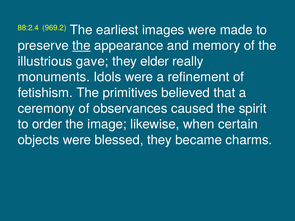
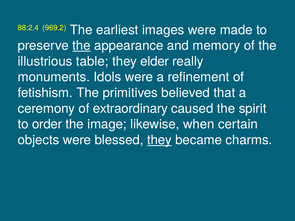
gave: gave -> table
observances: observances -> extraordinary
they at (159, 140) underline: none -> present
